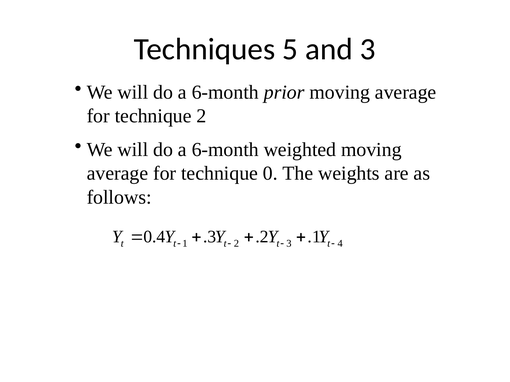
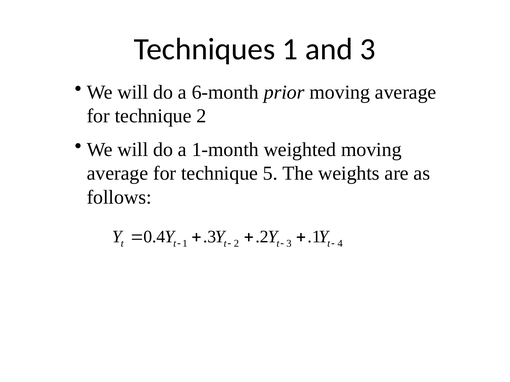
Techniques 5: 5 -> 1
6-month at (225, 150): 6-month -> 1-month
technique 0: 0 -> 5
